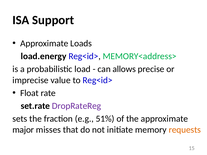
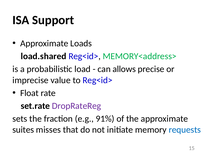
load.energy: load.energy -> load.shared
51%: 51% -> 91%
major: major -> suites
requests colour: orange -> blue
